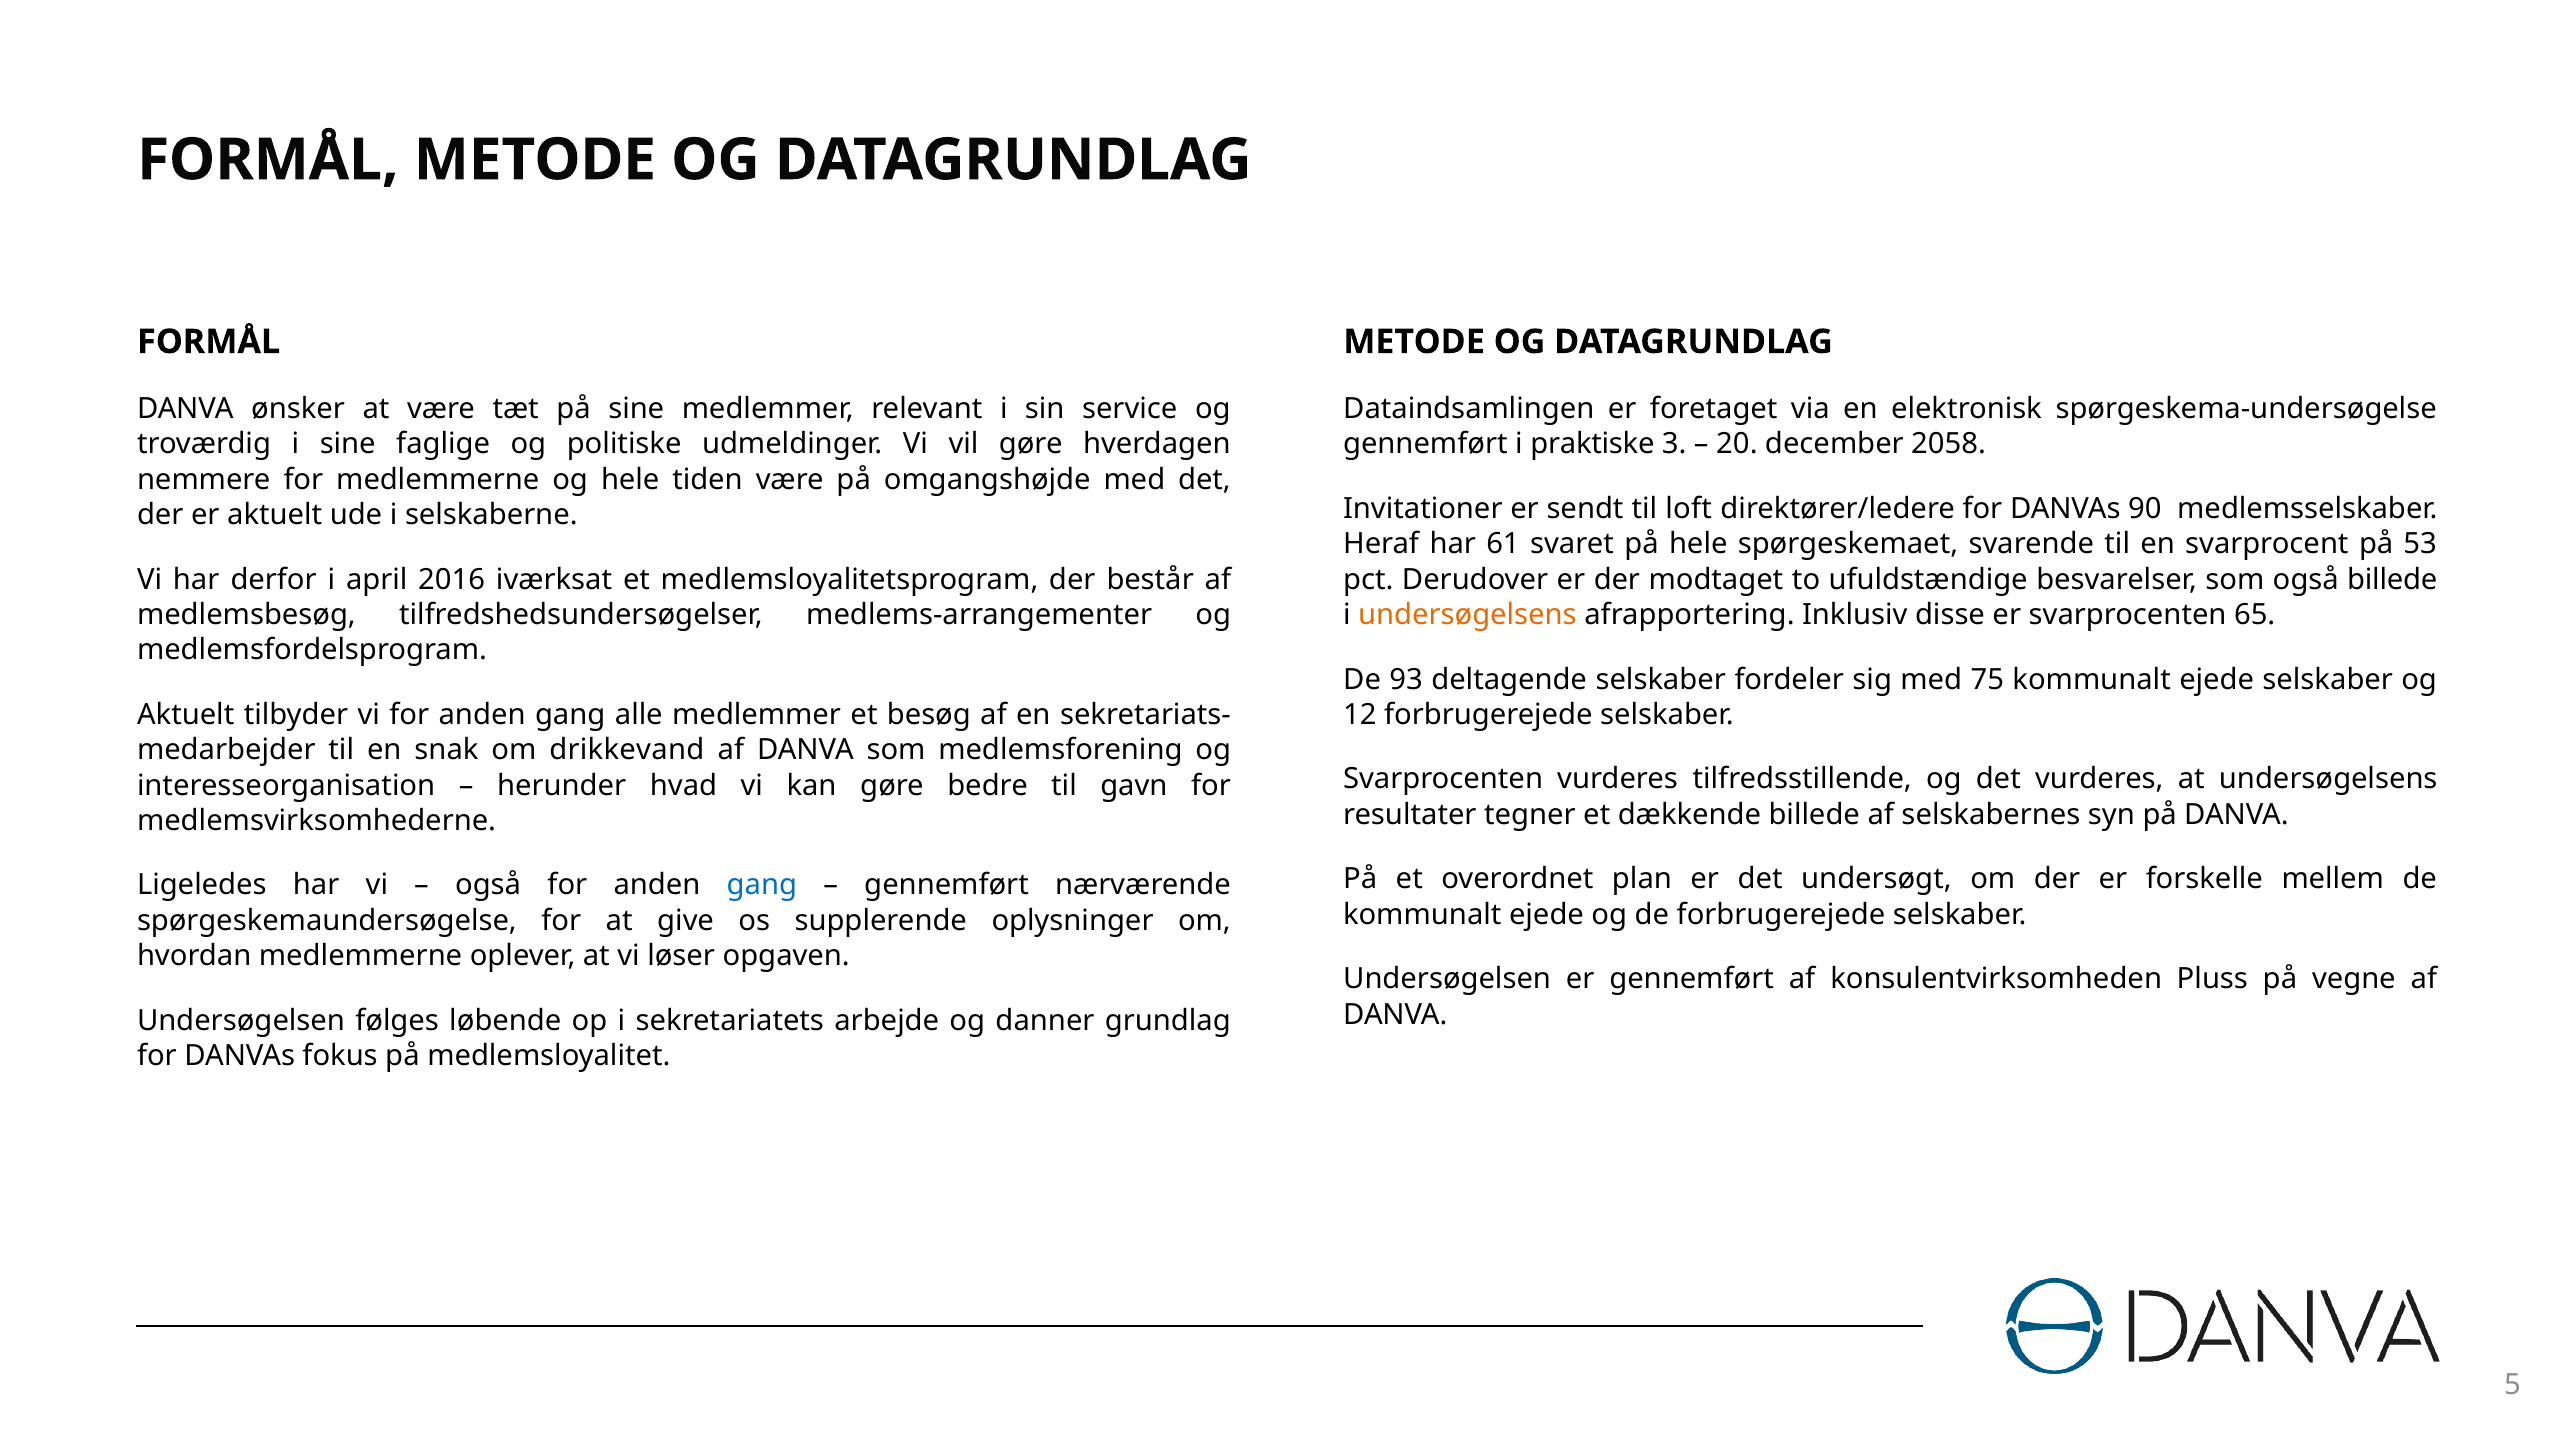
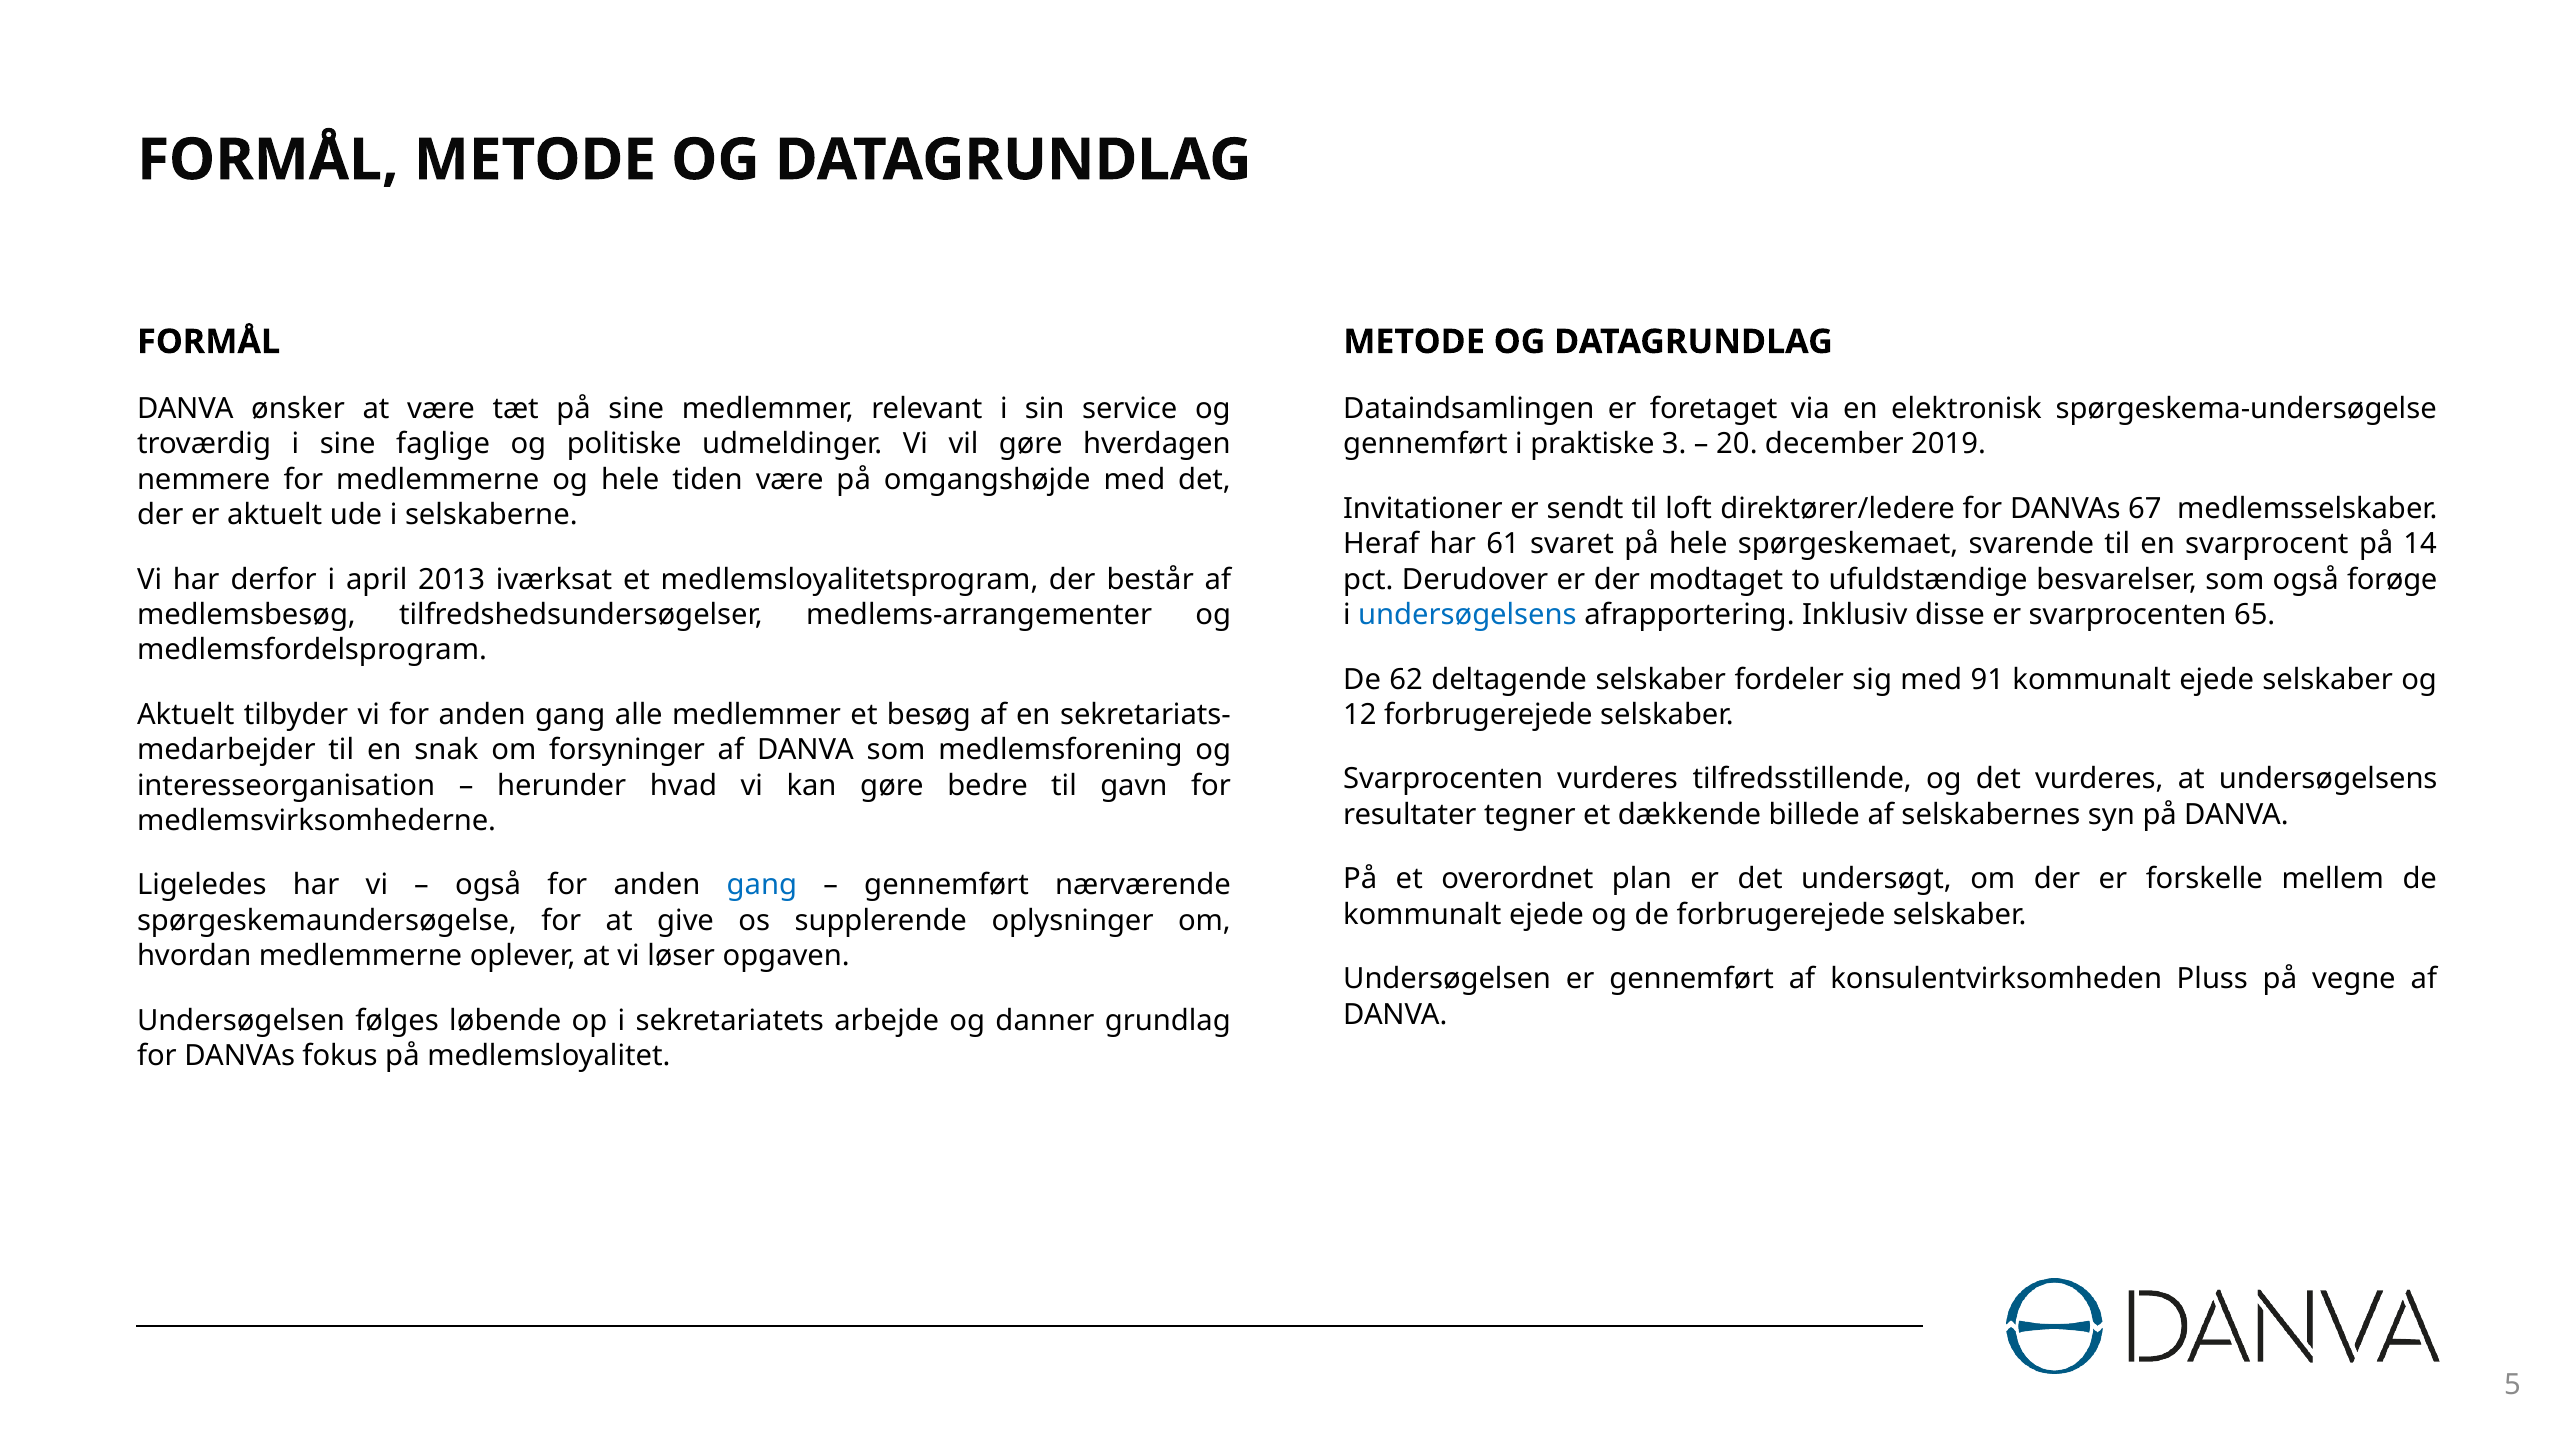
2058: 2058 -> 2019
90: 90 -> 67
53: 53 -> 14
2016: 2016 -> 2013
også billede: billede -> forøge
undersøgelsens at (1467, 615) colour: orange -> blue
93: 93 -> 62
75: 75 -> 91
drikkevand: drikkevand -> forsyninger
